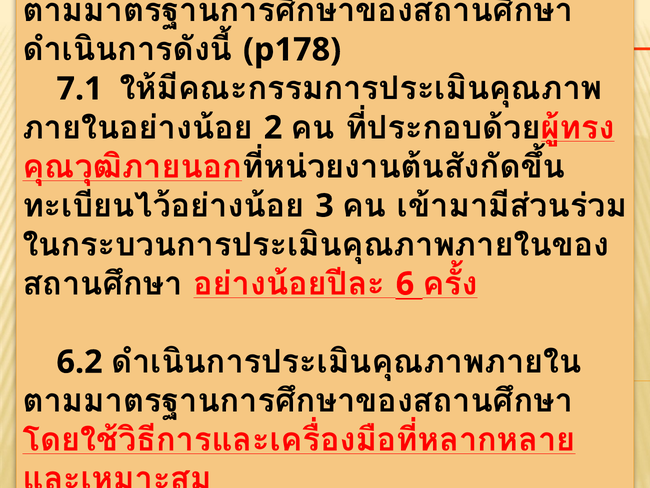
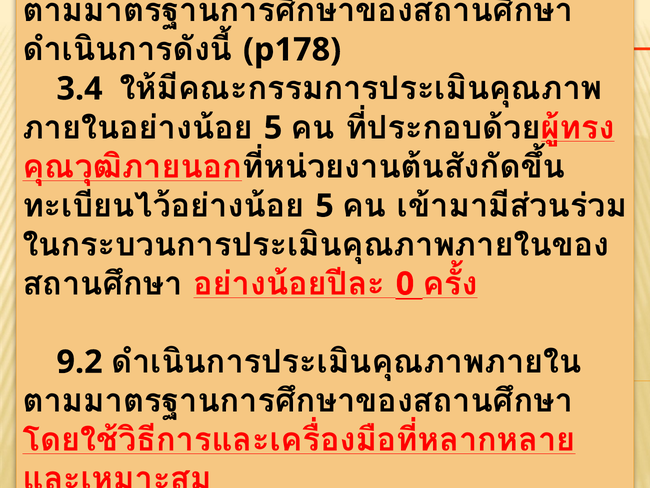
7.1: 7.1 -> 3.4
2 at (273, 128): 2 -> 5
3 at (325, 206): 3 -> 5
6: 6 -> 0
6.2: 6.2 -> 9.2
